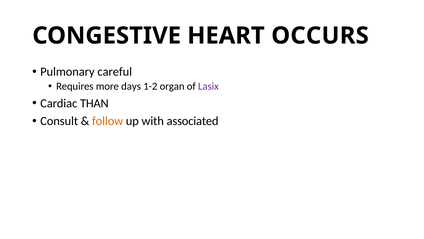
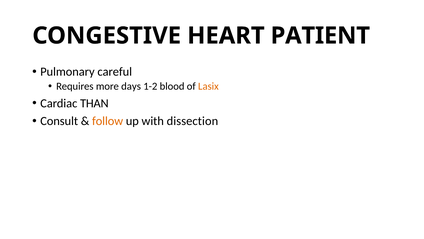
OCCURS: OCCURS -> PATIENT
organ: organ -> blood
Lasix colour: purple -> orange
associated: associated -> dissection
